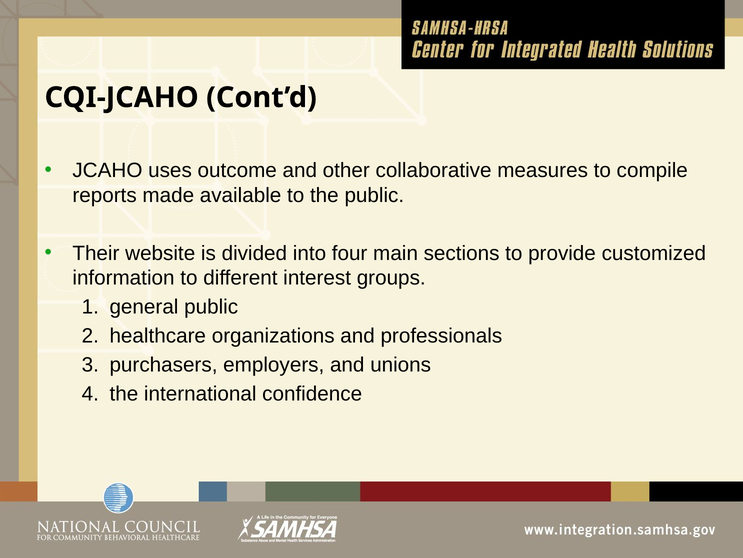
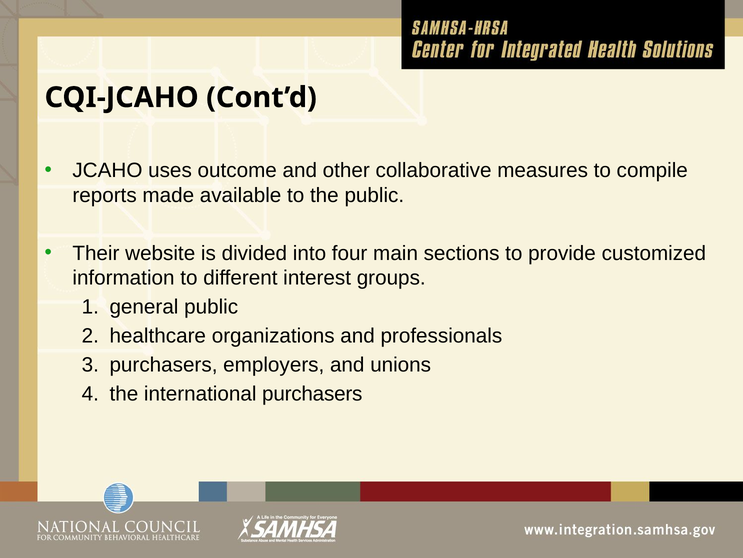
international confidence: confidence -> purchasers
